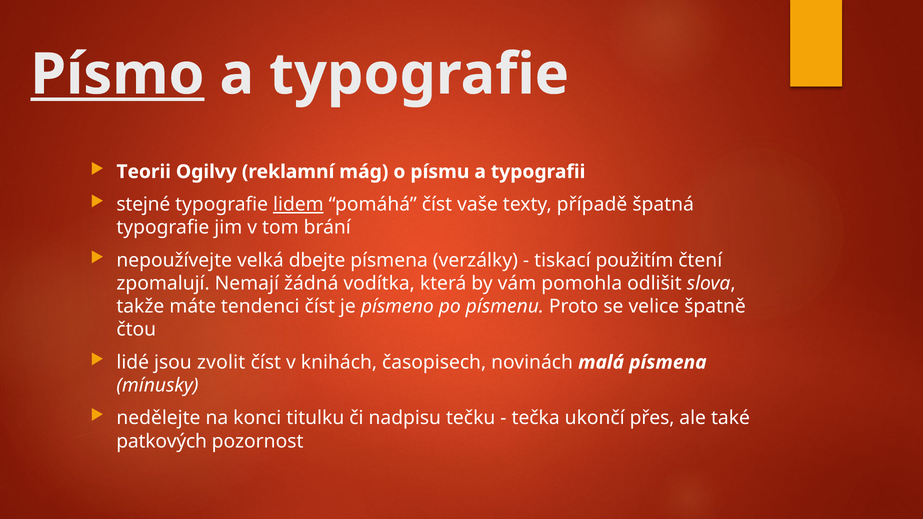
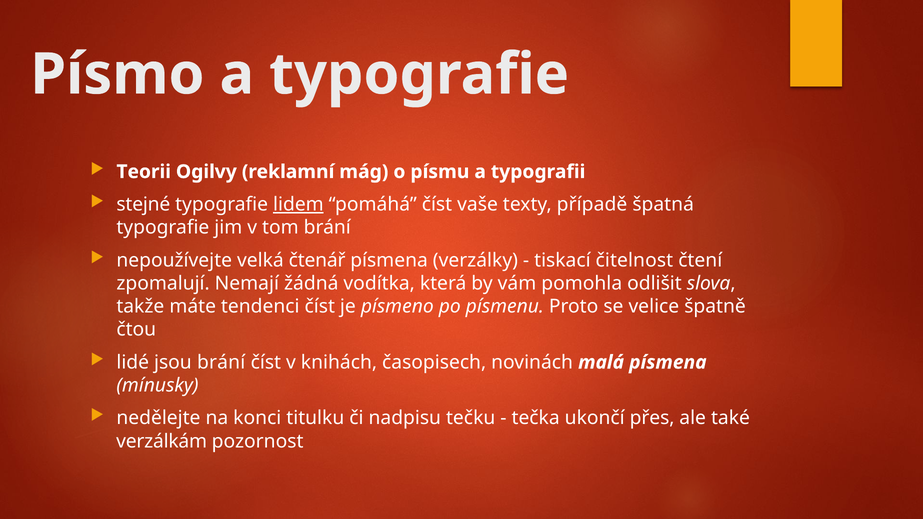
Písmo underline: present -> none
dbejte: dbejte -> čtenář
použitím: použitím -> čitelnost
jsou zvolit: zvolit -> brání
patkových: patkových -> verzálkám
